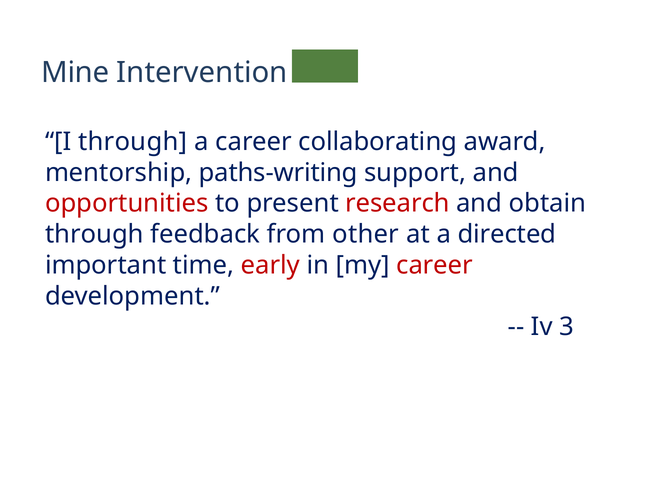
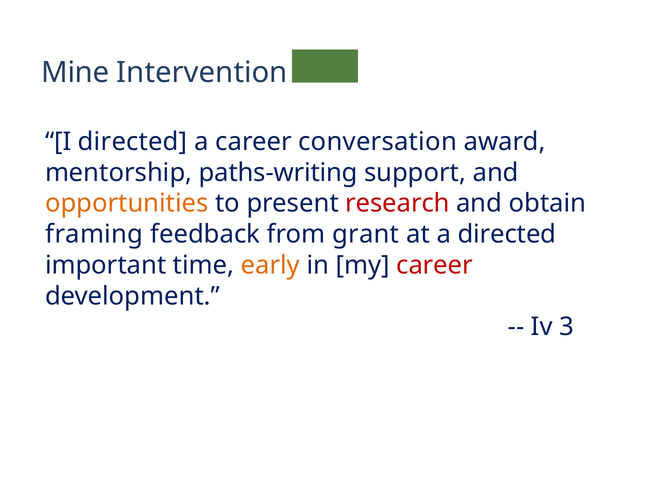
I through: through -> directed
collaborating: collaborating -> conversation
opportunities colour: red -> orange
through at (94, 234): through -> framing
other: other -> grant
early colour: red -> orange
